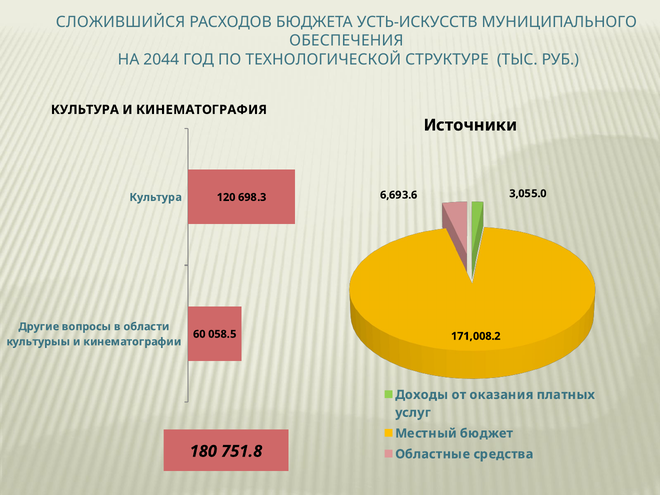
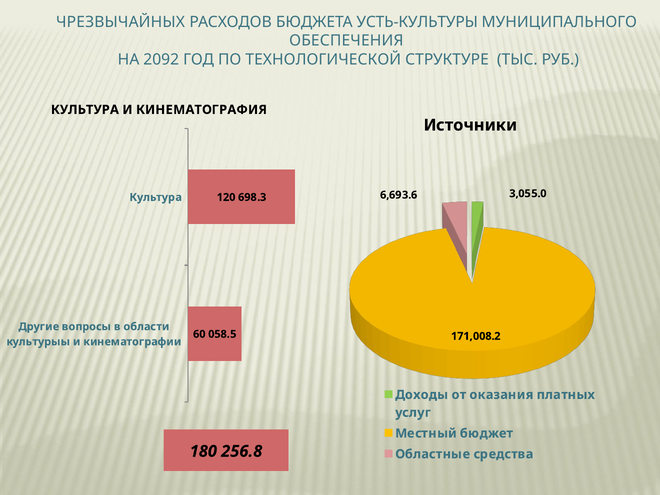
СЛОЖИВШИЙСЯ: СЛОЖИВШИЙСЯ -> ЧРЕЗВЫЧАЙНЫХ
УСТЬ-ИСКУССТВ: УСТЬ-ИСКУССТВ -> УСТЬ-КУЛЬТУРЫ
2044: 2044 -> 2092
751.8: 751.8 -> 256.8
